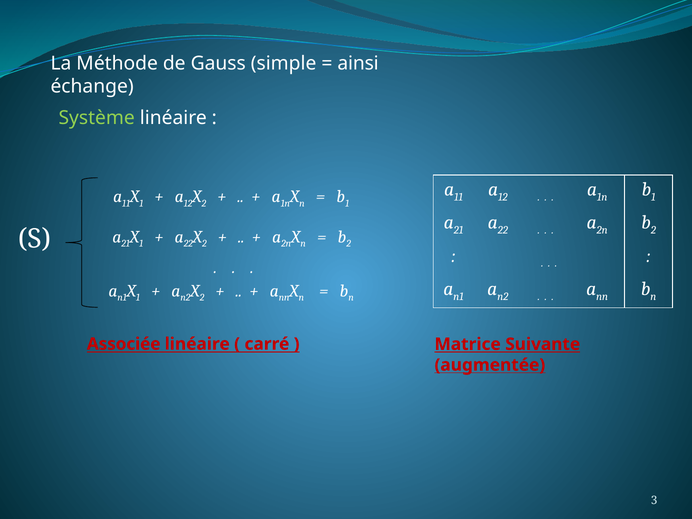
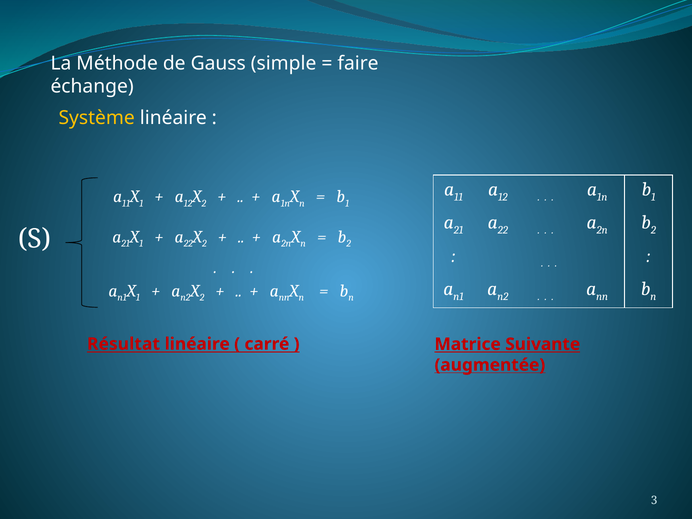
ainsi: ainsi -> faire
Système colour: light green -> yellow
Associée: Associée -> Résultat
